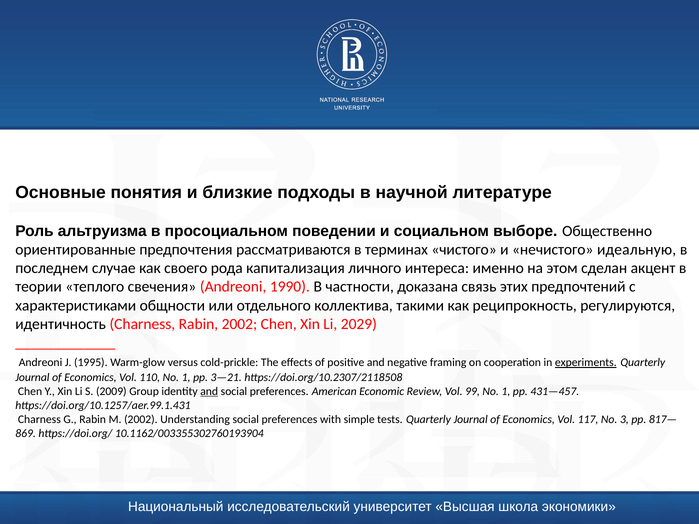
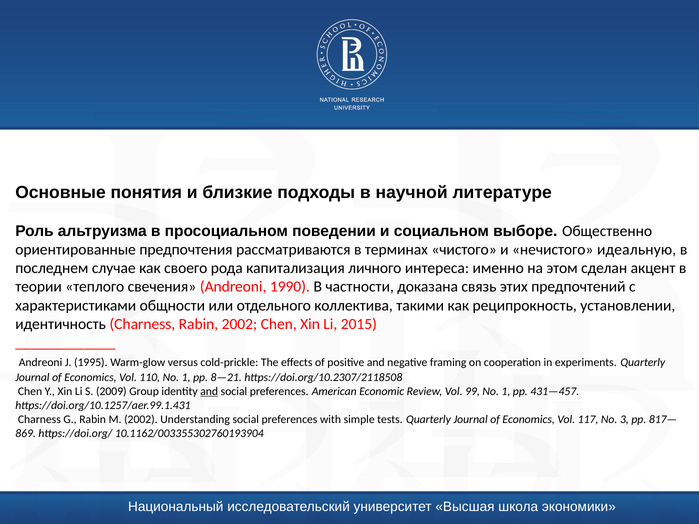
регулируются: регулируются -> установлении
2029: 2029 -> 2015
experiments underline: present -> none
3—21: 3—21 -> 8—21
